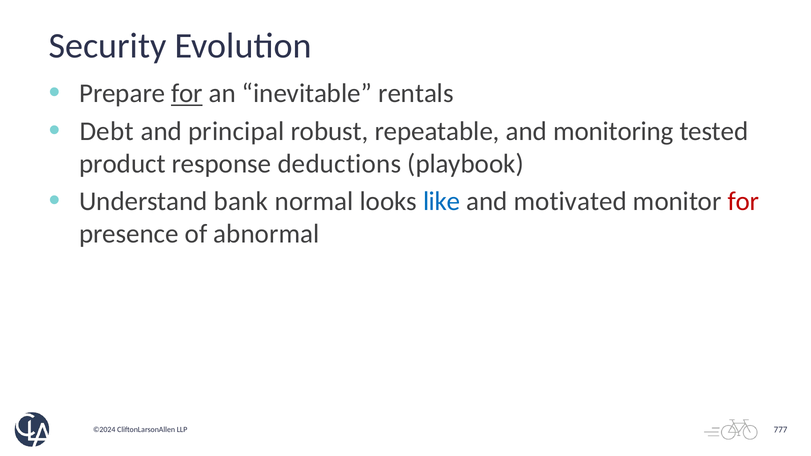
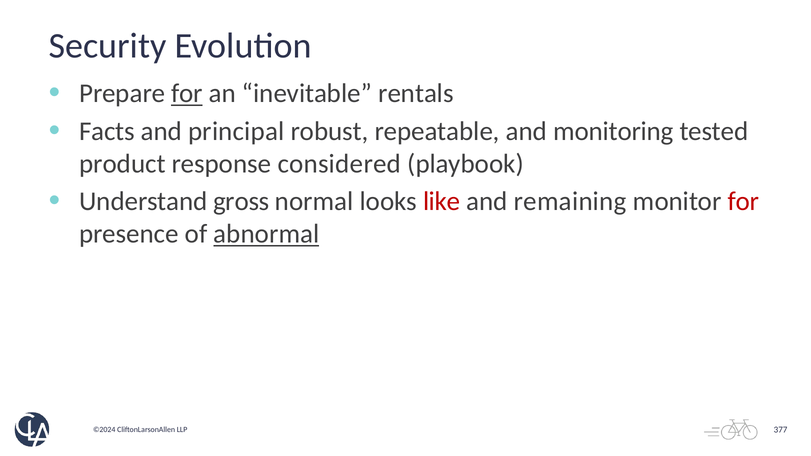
Debt: Debt -> Facts
deductions: deductions -> considered
bank: bank -> gross
like colour: blue -> red
motivated: motivated -> remaining
abnormal underline: none -> present
777: 777 -> 377
